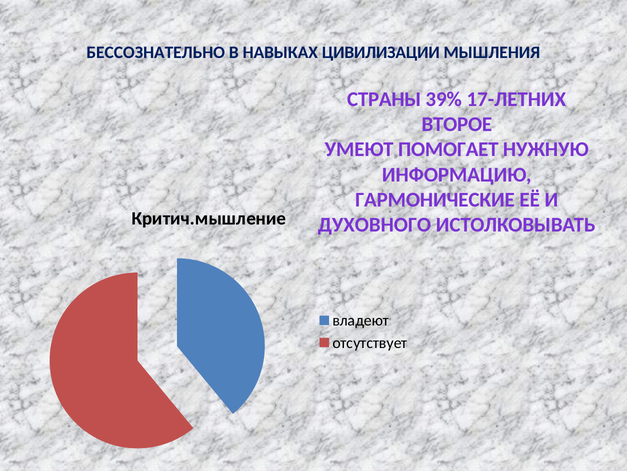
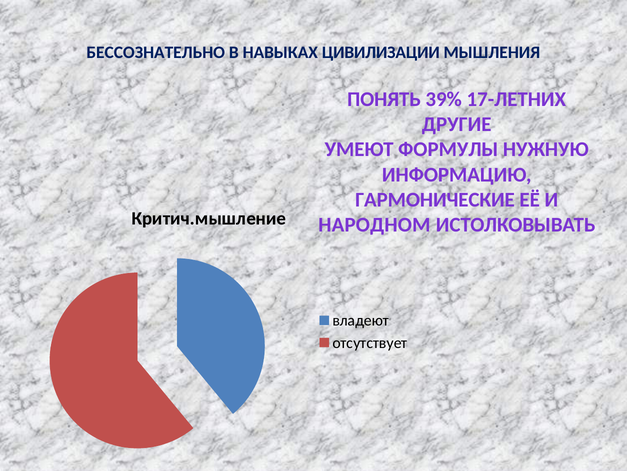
СТРАНЫ: СТРАНЫ -> ПОНЯТЬ
ВТОРОЕ: ВТОРОЕ -> ДРУГИЕ
ПОМОГАЕТ: ПОМОГАЕТ -> ФОРМУЛЫ
ДУХОВНОГО: ДУХОВНОГО -> НАРОДНОМ
